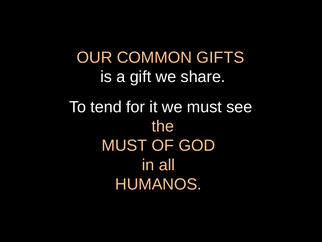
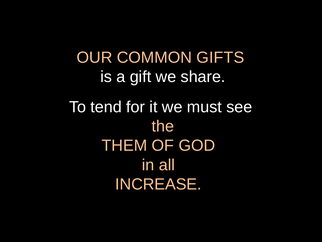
MUST at (124, 145): MUST -> THEM
HUMANOS: HUMANOS -> INCREASE
